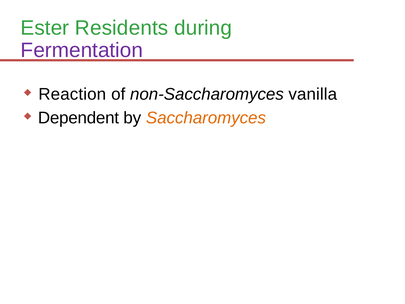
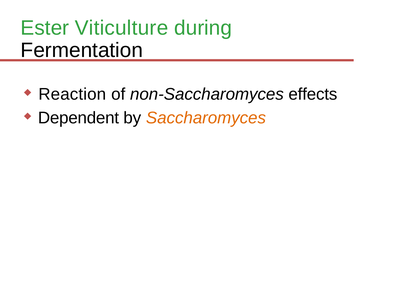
Residents: Residents -> Viticulture
Fermentation colour: purple -> black
vanilla: vanilla -> effects
